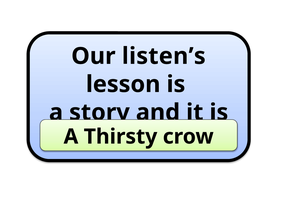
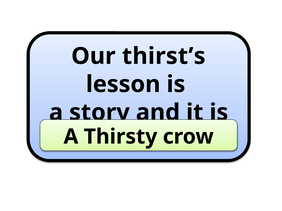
listen’s: listen’s -> thirst’s
